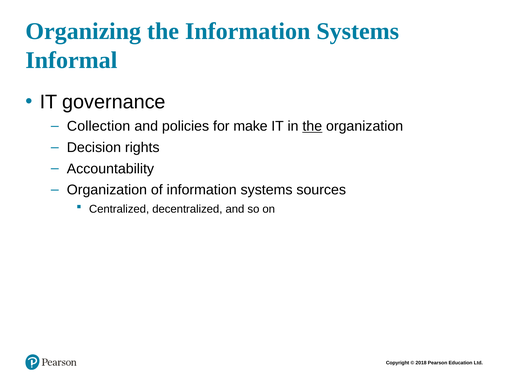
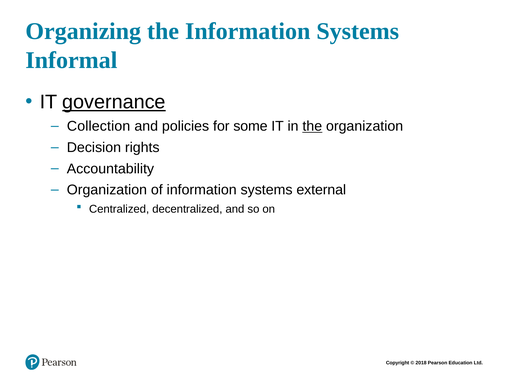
governance underline: none -> present
make: make -> some
sources: sources -> external
